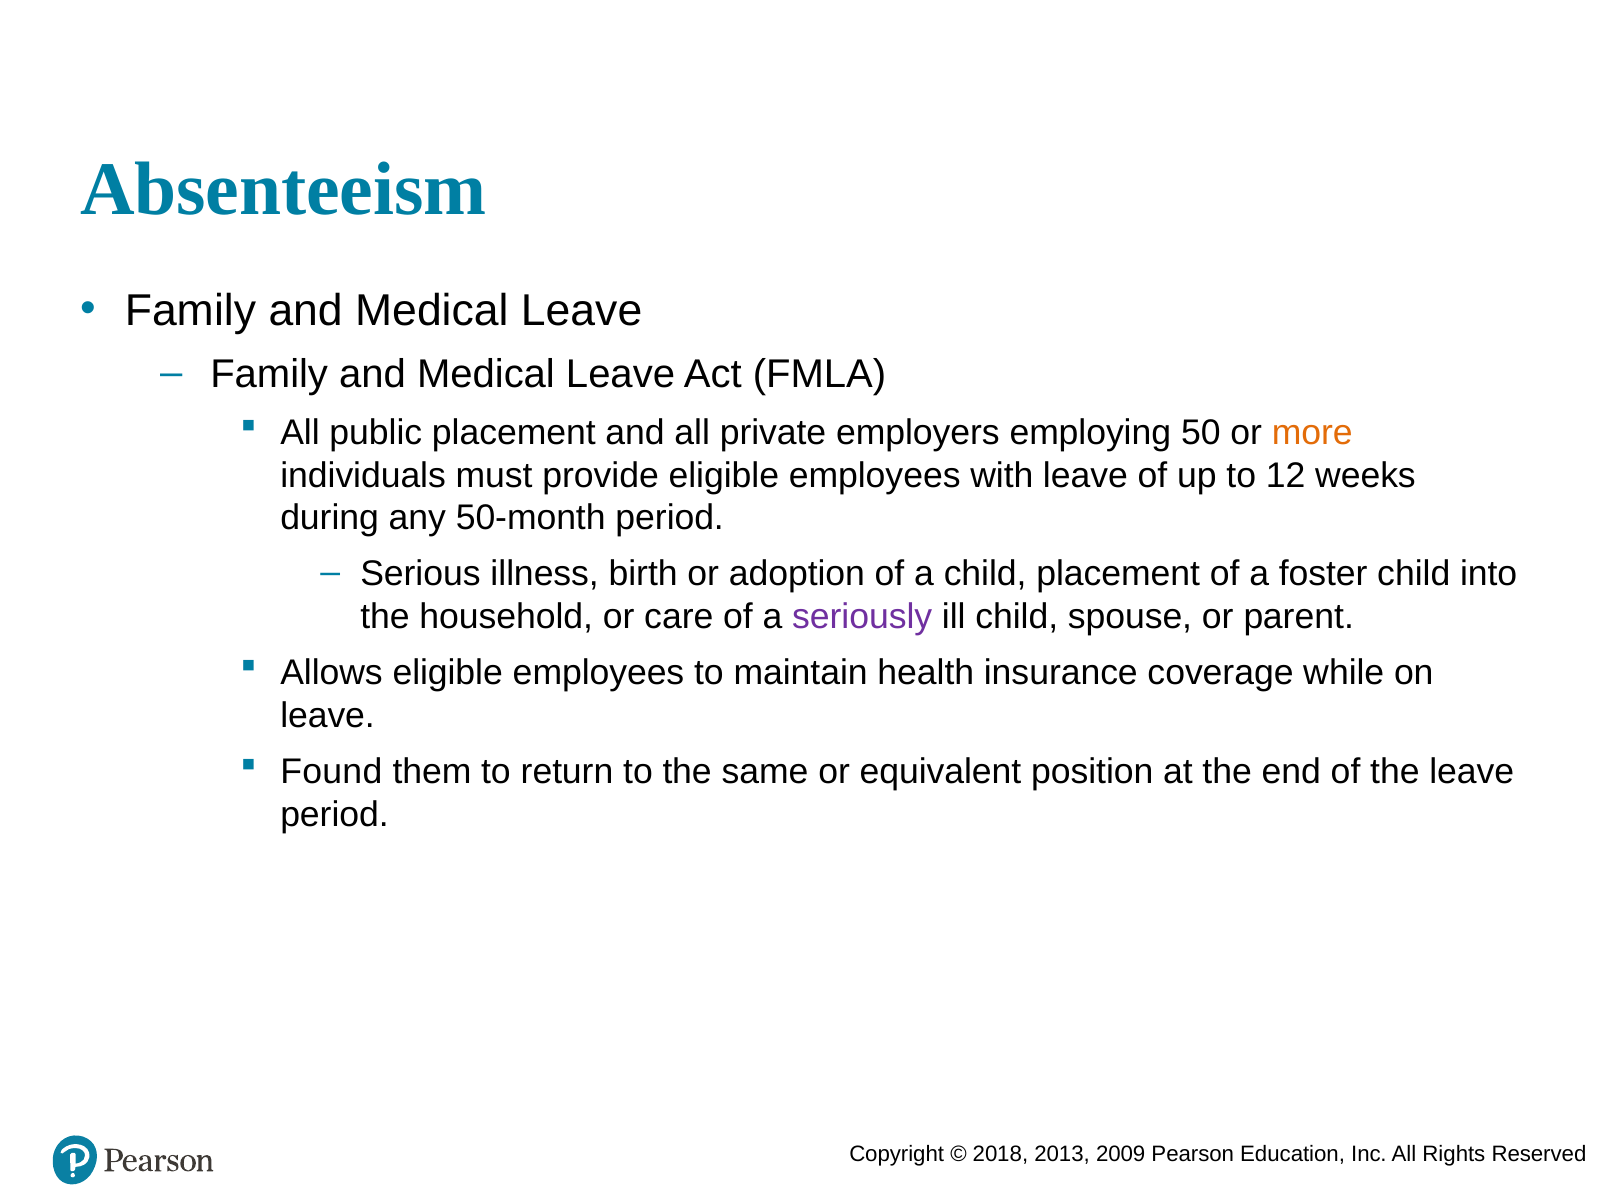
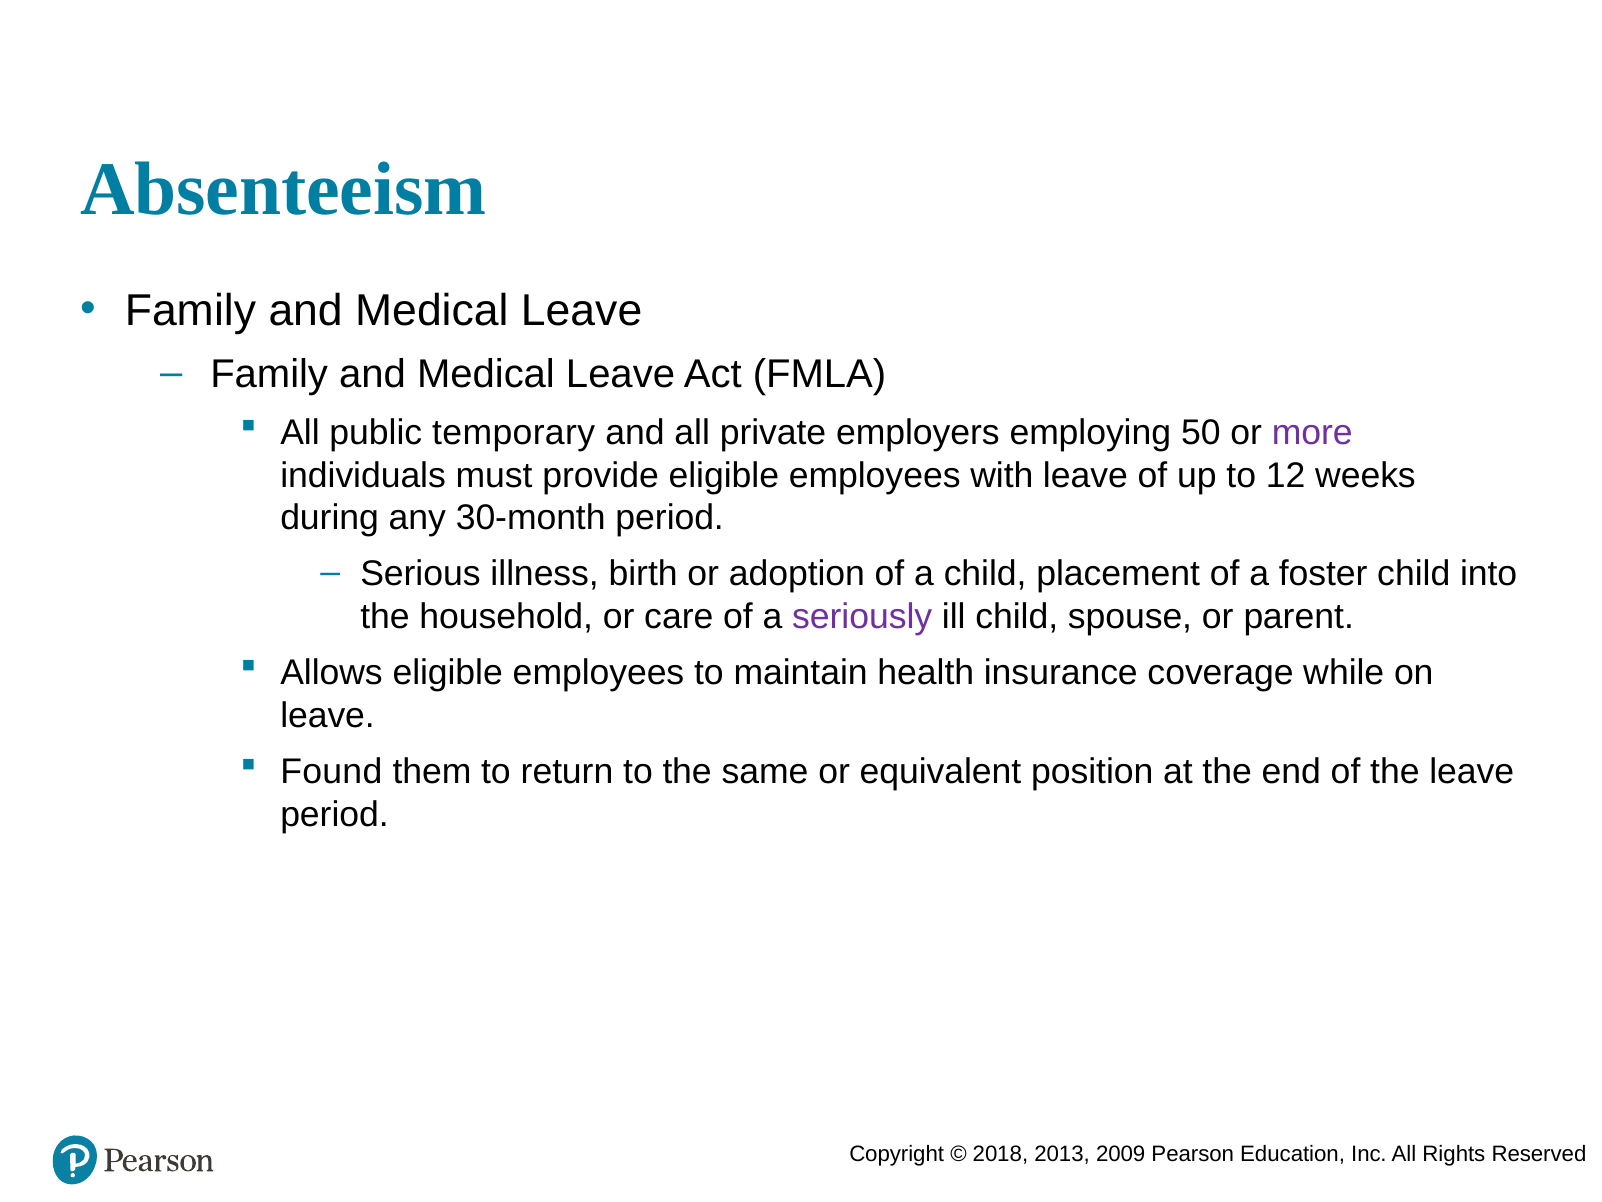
public placement: placement -> temporary
more colour: orange -> purple
50-month: 50-month -> 30-month
